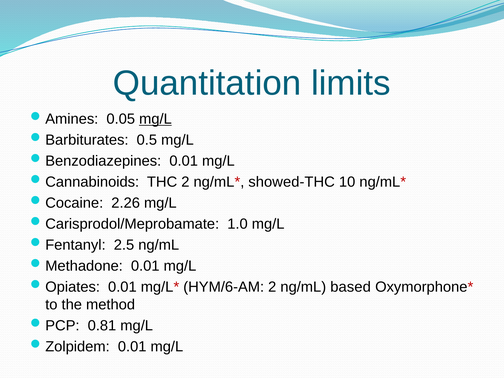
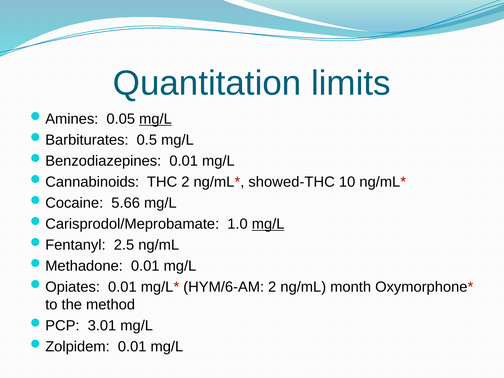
2.26: 2.26 -> 5.66
mg/L at (268, 224) underline: none -> present
based: based -> month
0.81: 0.81 -> 3.01
